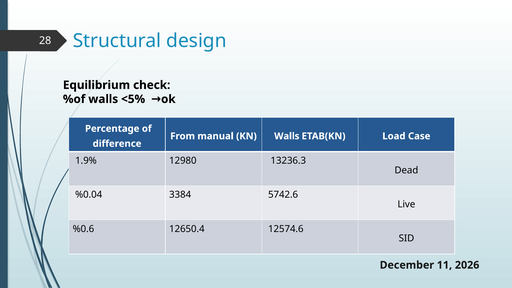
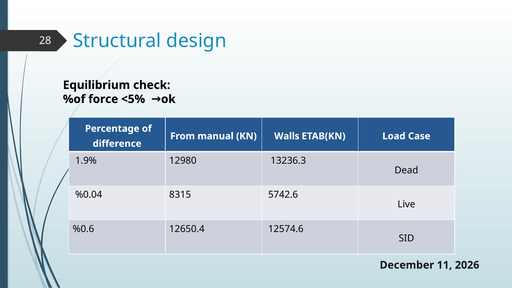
%of walls: walls -> force
3384: 3384 -> 8315
